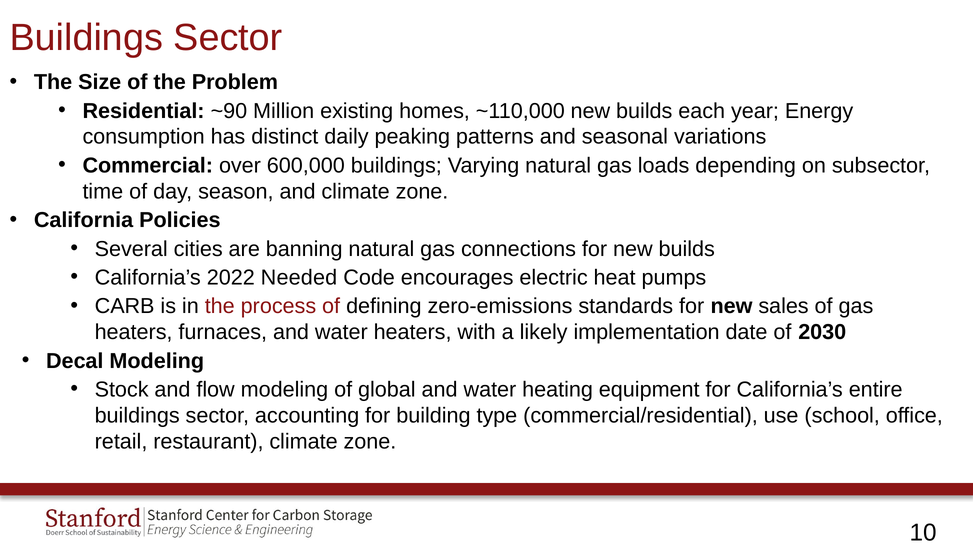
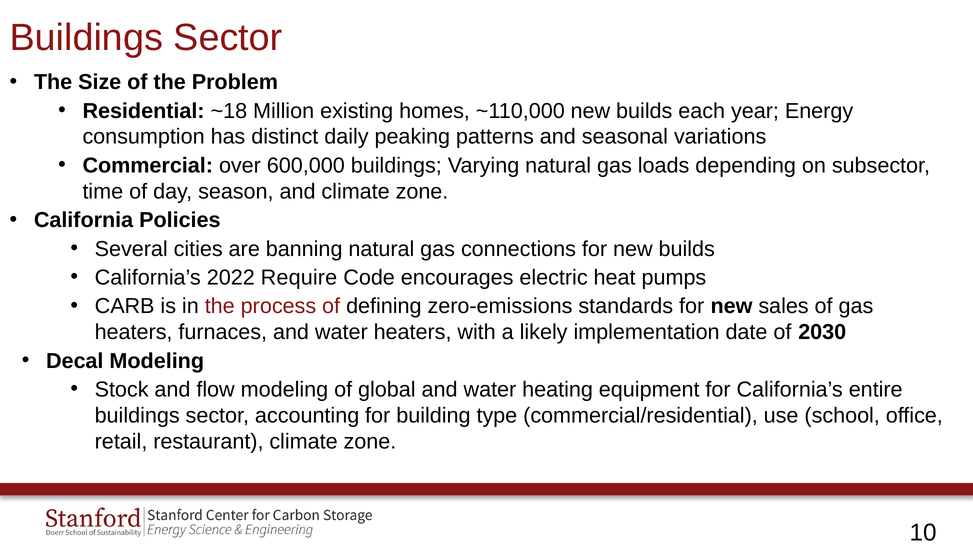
~90: ~90 -> ~18
Needed: Needed -> Require
